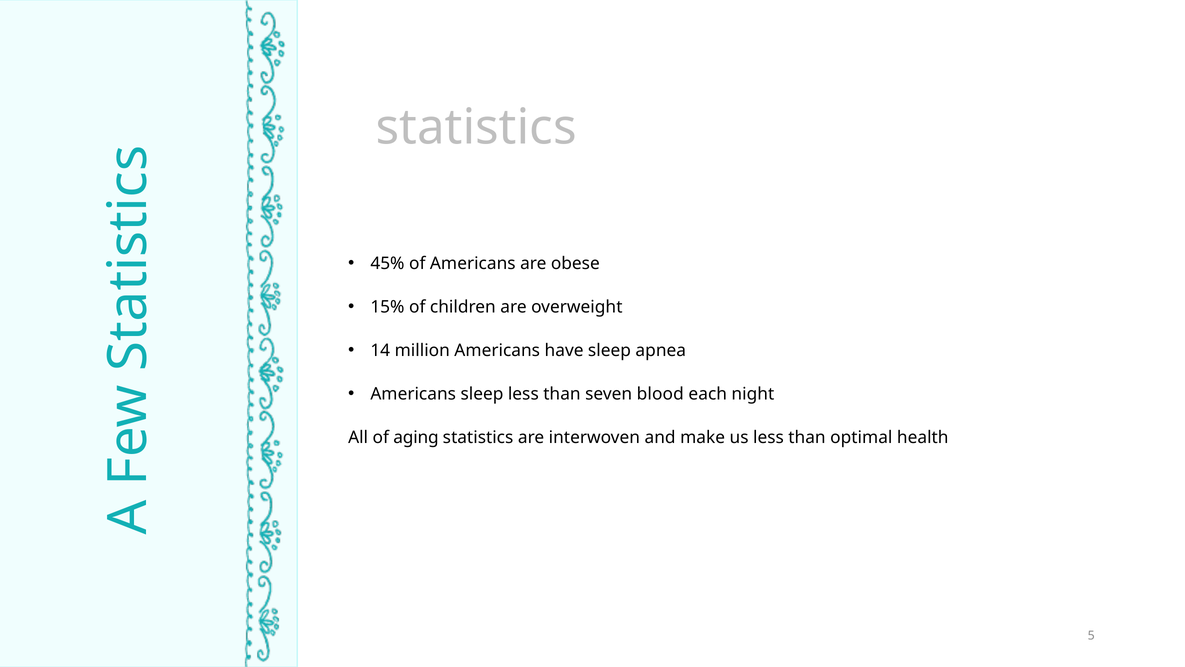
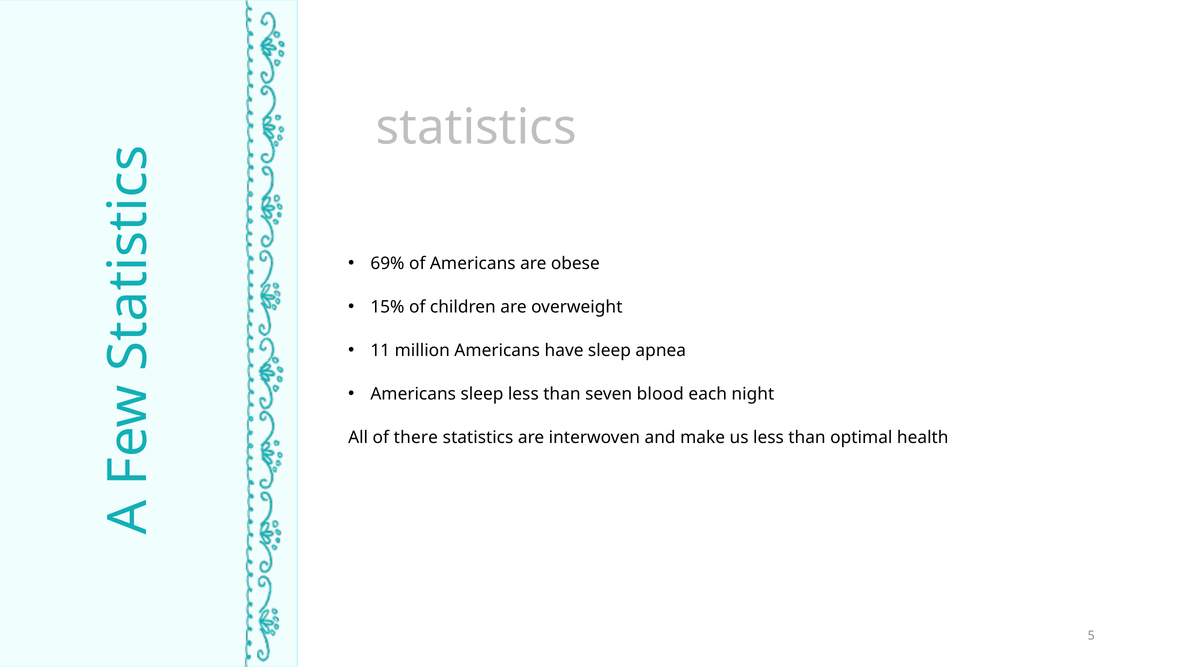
45%: 45% -> 69%
14: 14 -> 11
aging: aging -> there
